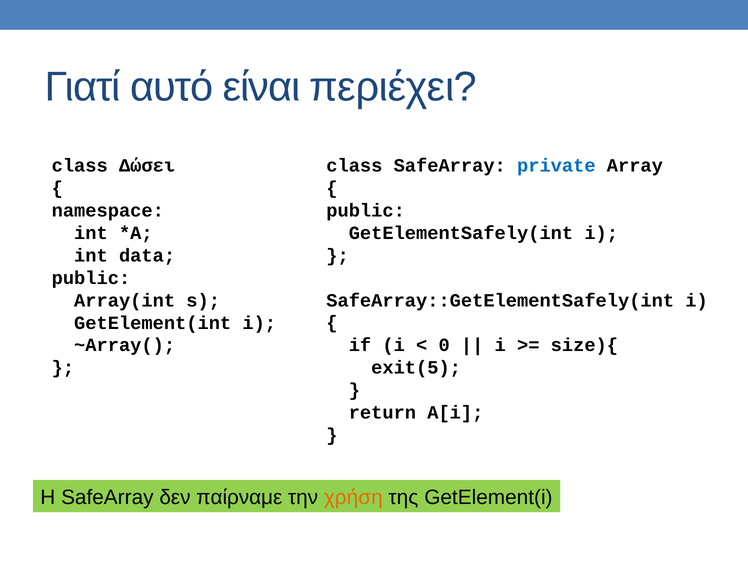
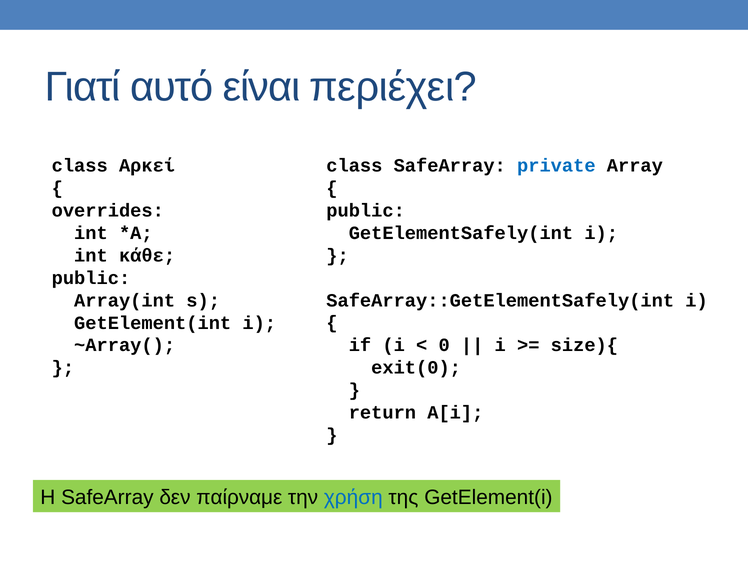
Δώσει: Δώσει -> Αρκεί
namespace: namespace -> overrides
data: data -> κάθε
exit(5: exit(5 -> exit(0
χρήση colour: orange -> blue
